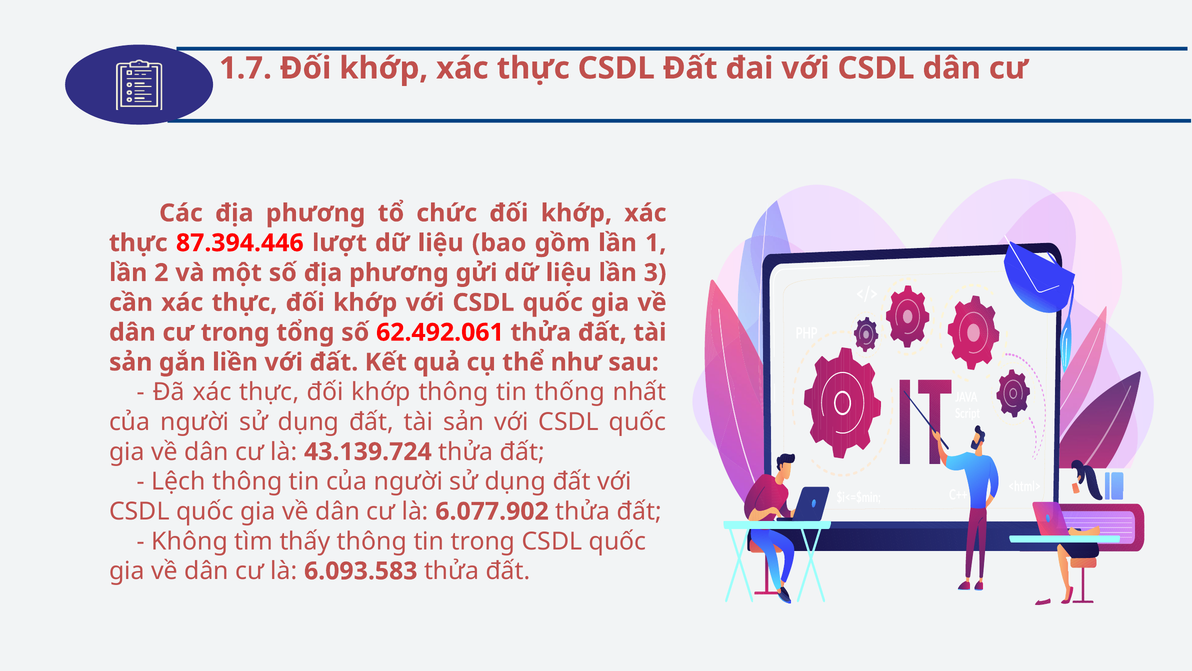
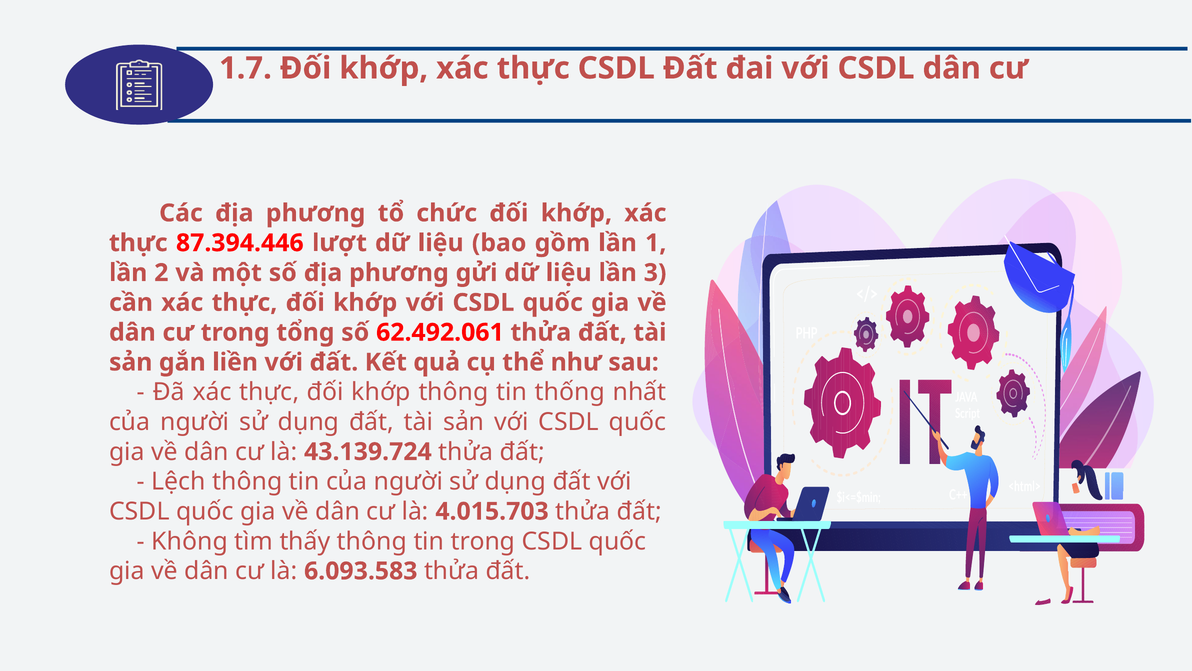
6.077.902: 6.077.902 -> 4.015.703
